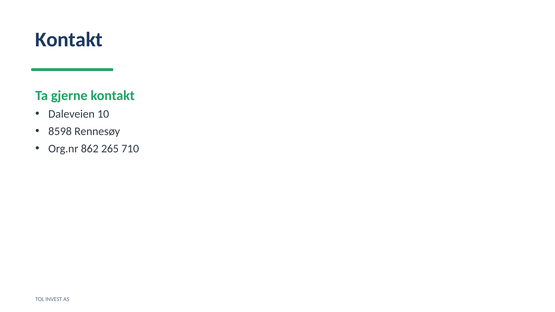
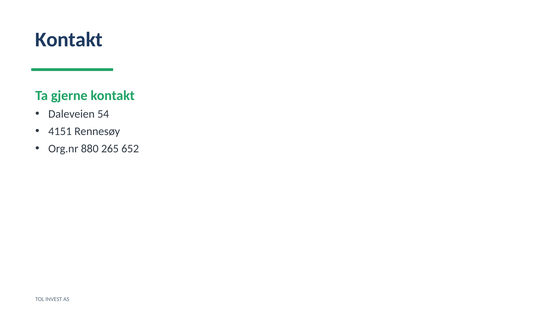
10: 10 -> 54
8598: 8598 -> 4151
862: 862 -> 880
710: 710 -> 652
